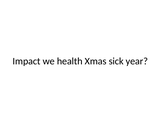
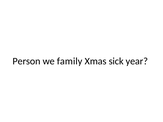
Impact: Impact -> Person
health: health -> family
